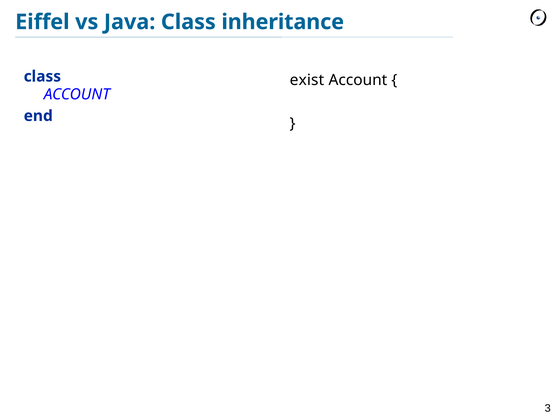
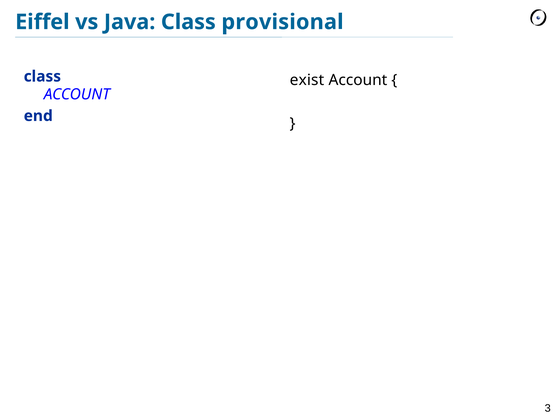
inheritance: inheritance -> provisional
